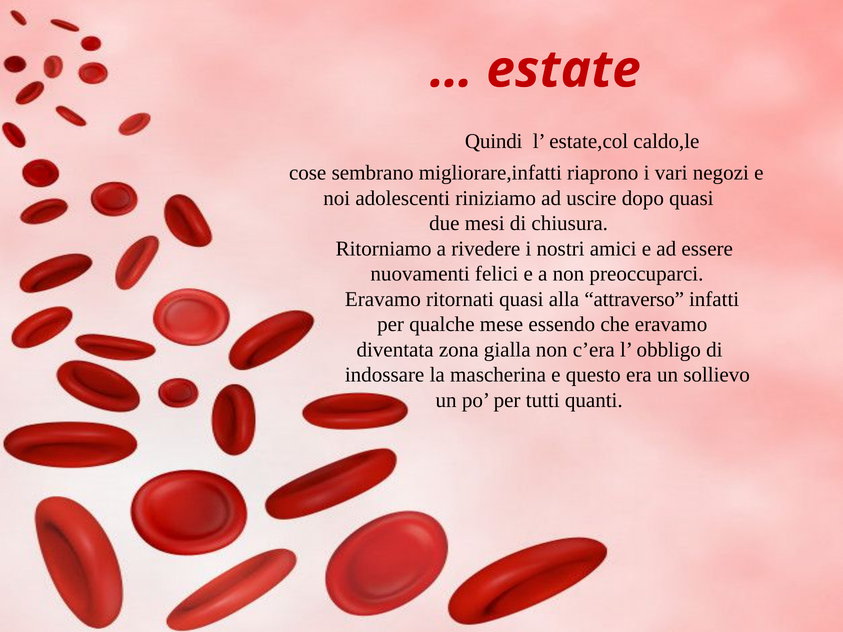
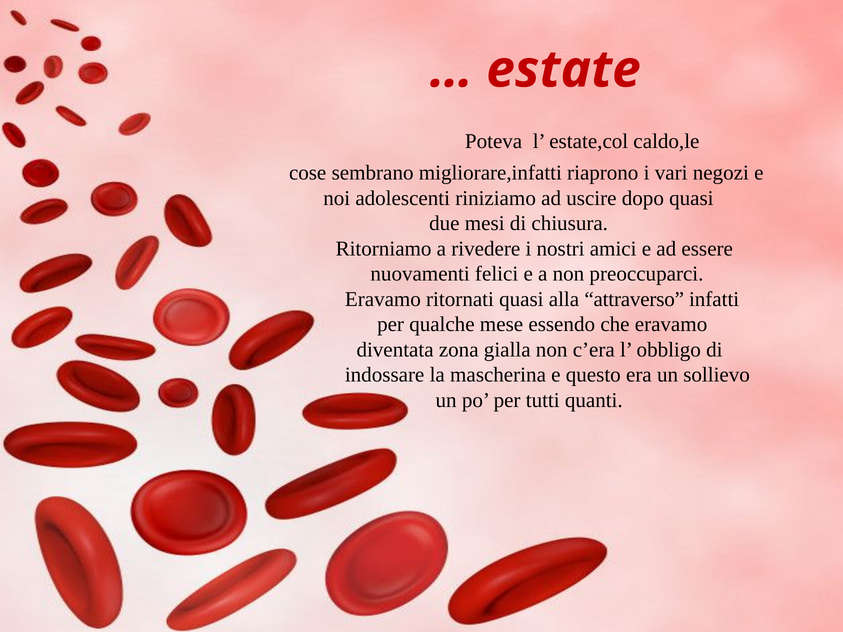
Quindi: Quindi -> Poteva
